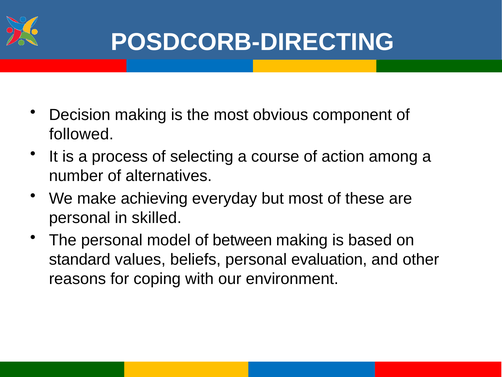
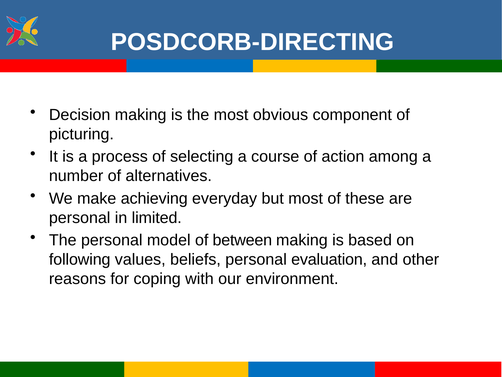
followed: followed -> picturing
skilled: skilled -> limited
standard: standard -> following
